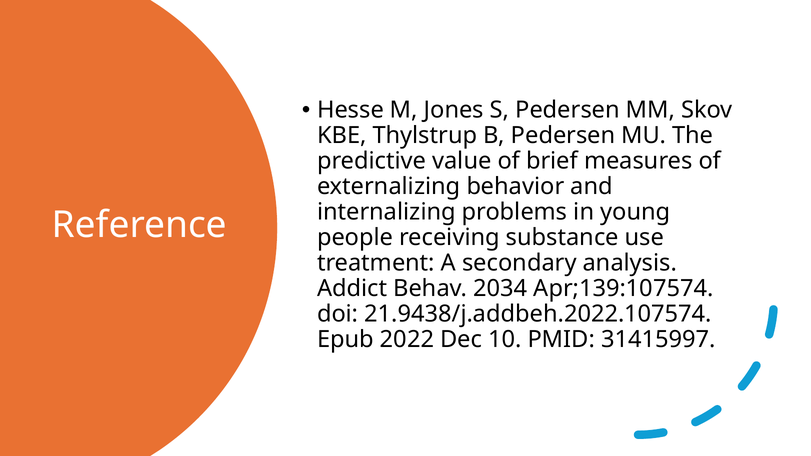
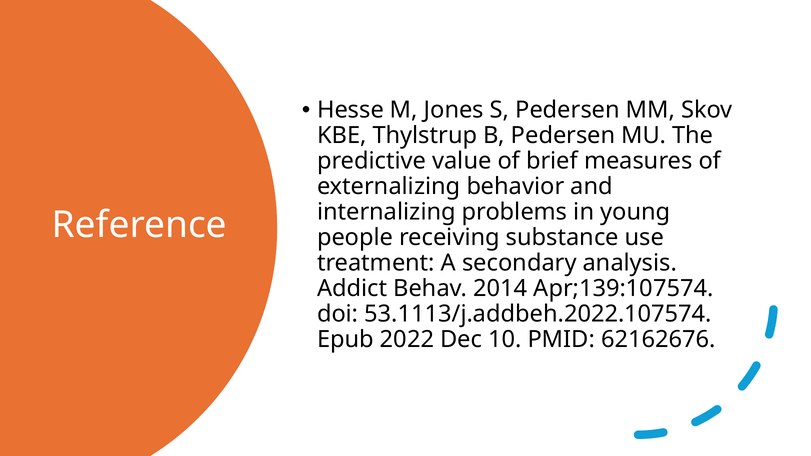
2034: 2034 -> 2014
21.9438/j.addbeh.2022.107574: 21.9438/j.addbeh.2022.107574 -> 53.1113/j.addbeh.2022.107574
31415997: 31415997 -> 62162676
